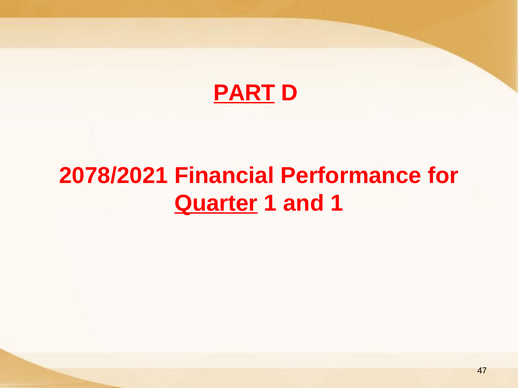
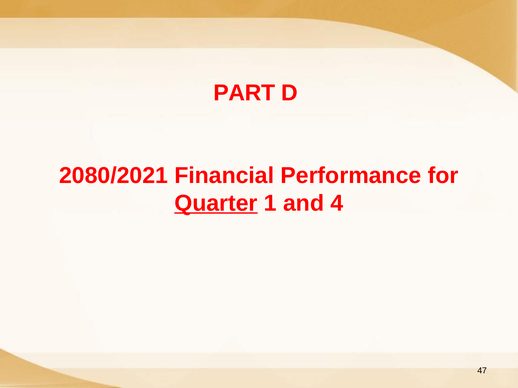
PART underline: present -> none
2078/2021: 2078/2021 -> 2080/2021
and 1: 1 -> 4
